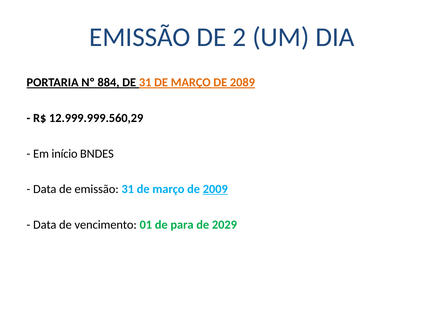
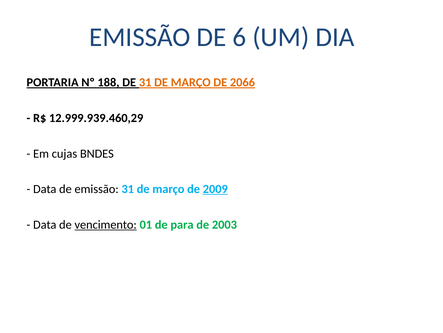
DE 2: 2 -> 6
884: 884 -> 188
2089: 2089 -> 2066
12.999.999.560,29: 12.999.999.560,29 -> 12.999.939.460,29
início: início -> cujas
vencimento underline: none -> present
2029: 2029 -> 2003
